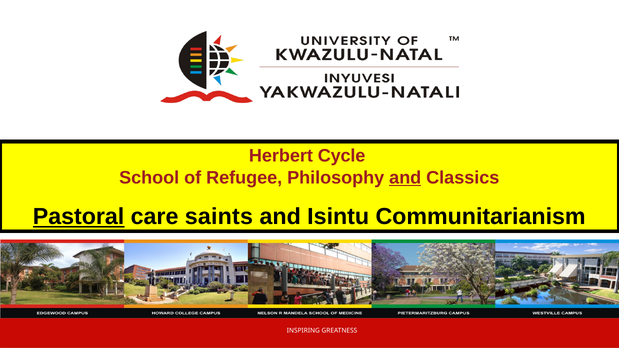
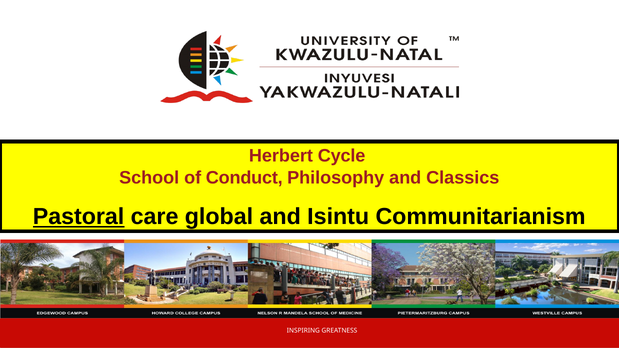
Refugee: Refugee -> Conduct
and at (405, 178) underline: present -> none
saints: saints -> global
